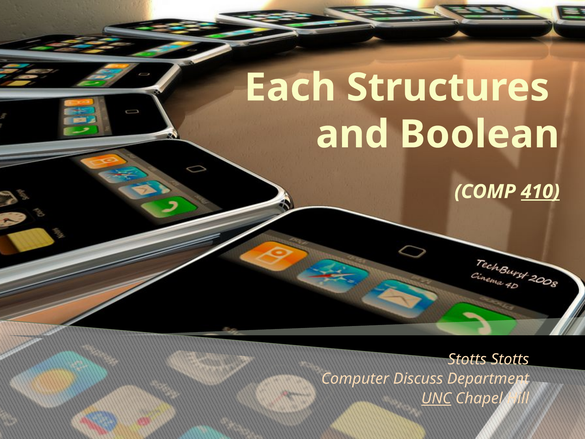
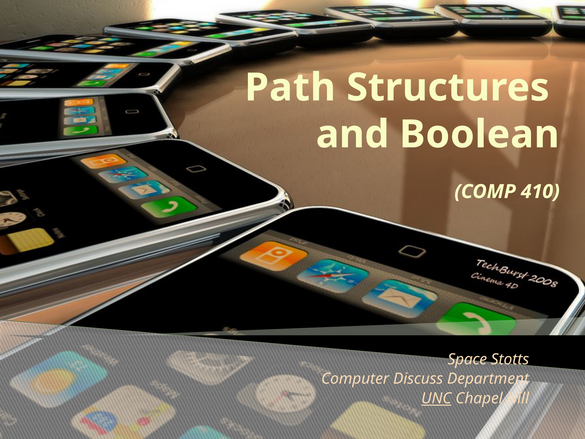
Each: Each -> Path
410 underline: present -> none
Stotts at (467, 359): Stotts -> Space
